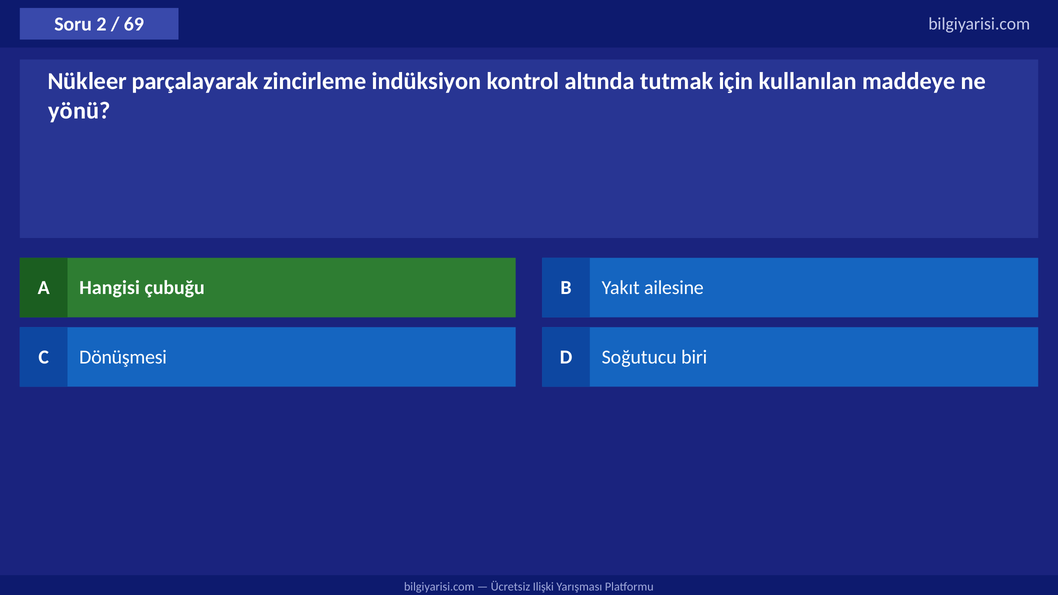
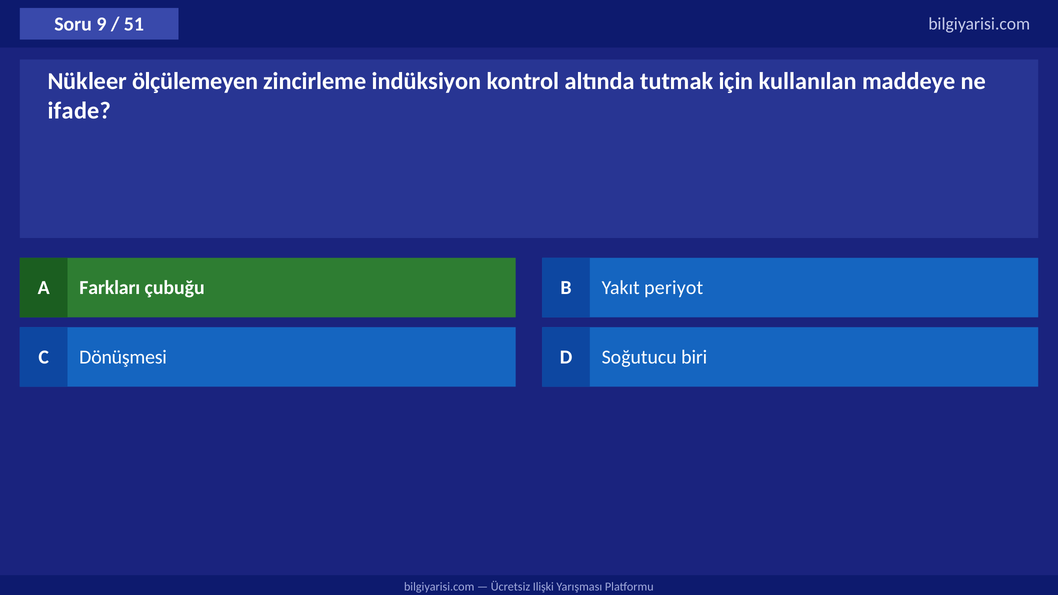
2: 2 -> 9
69: 69 -> 51
parçalayarak: parçalayarak -> ölçülemeyen
yönü: yönü -> ifade
Hangisi: Hangisi -> Farkları
ailesine: ailesine -> periyot
